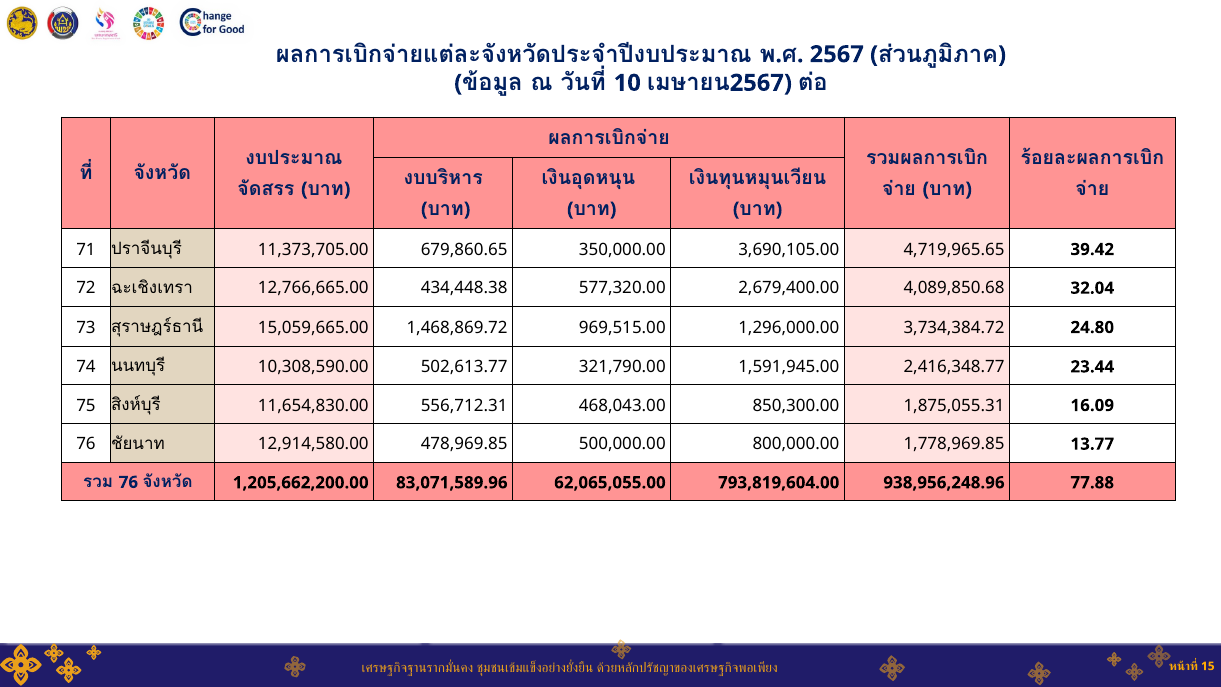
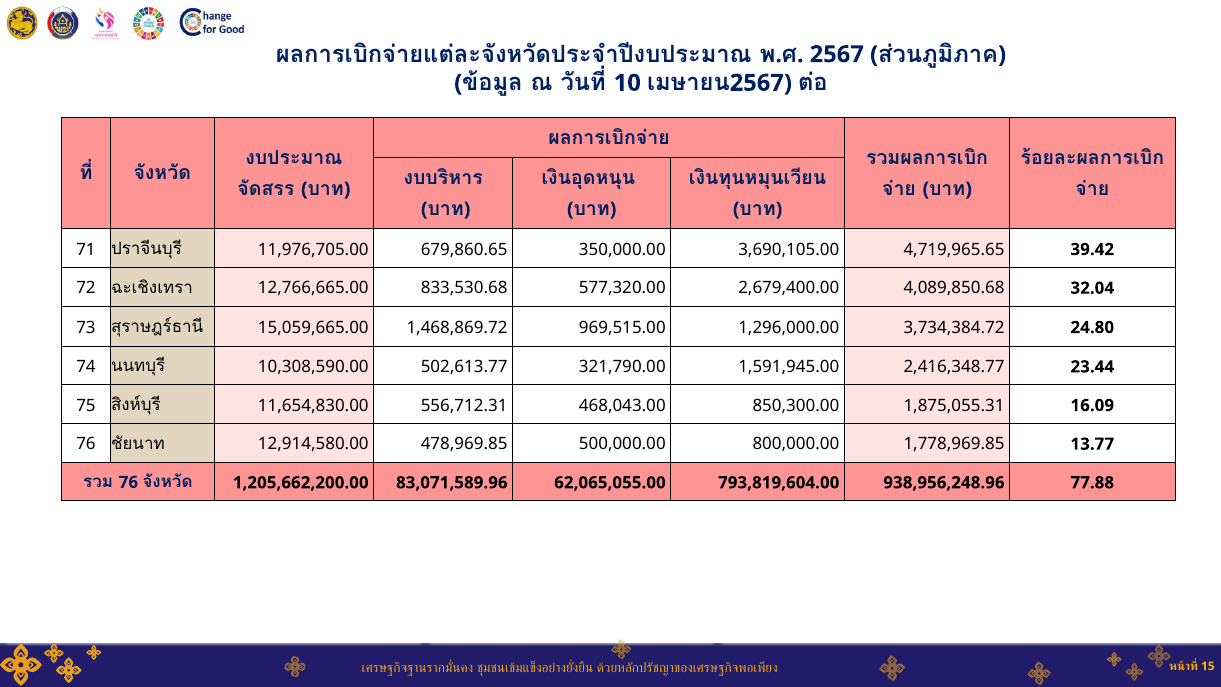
11,373,705.00: 11,373,705.00 -> 11,976,705.00
434,448.38: 434,448.38 -> 833,530.68
